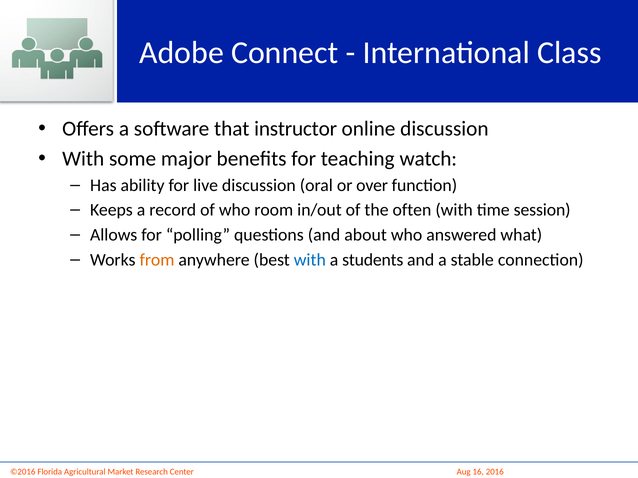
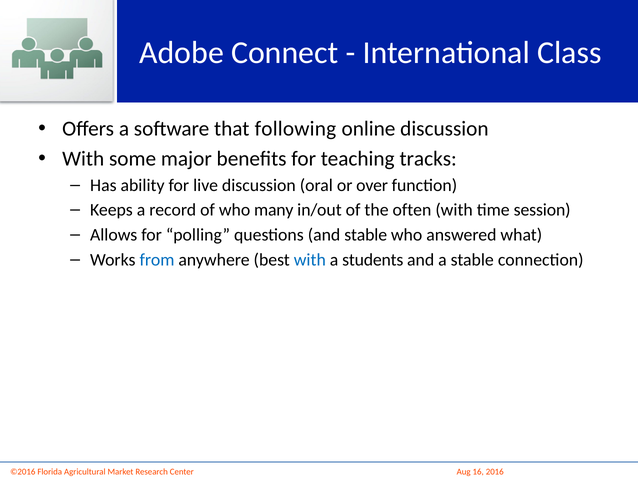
instructor: instructor -> following
watch: watch -> tracks
room: room -> many
and about: about -> stable
from colour: orange -> blue
